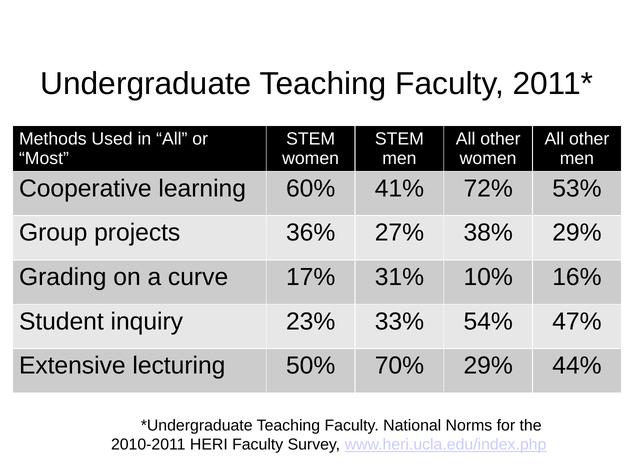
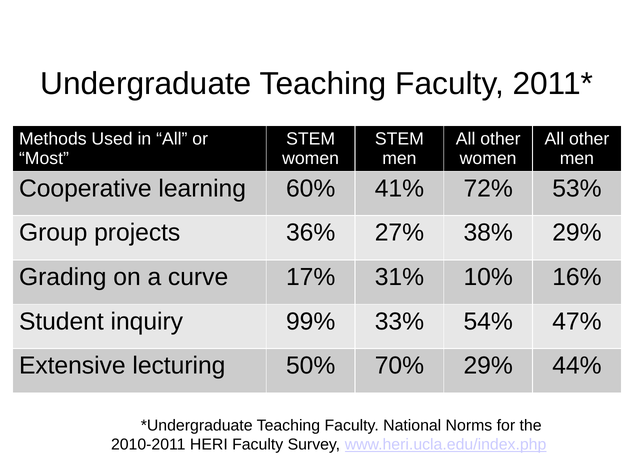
23%: 23% -> 99%
